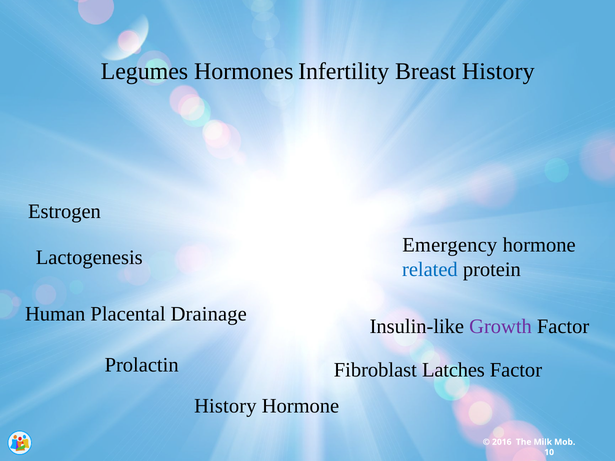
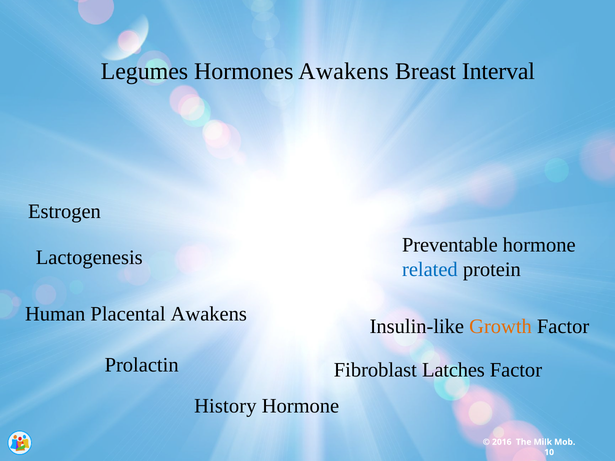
Hormones Infertility: Infertility -> Awakens
Breast History: History -> Interval
Emergency: Emergency -> Preventable
Placental Drainage: Drainage -> Awakens
Growth colour: purple -> orange
